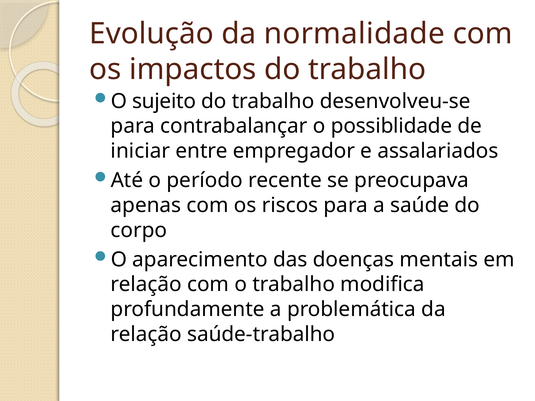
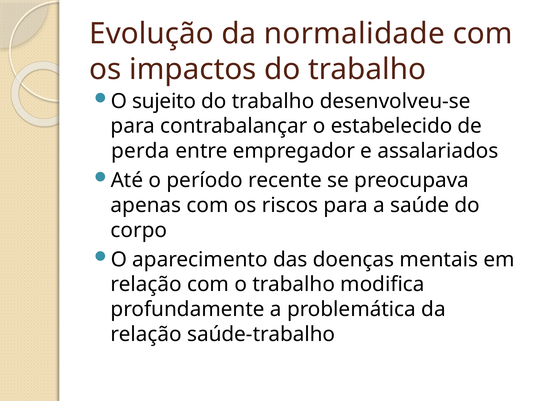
possiblidade: possiblidade -> estabelecido
iniciar: iniciar -> perda
